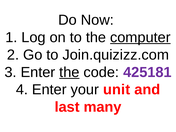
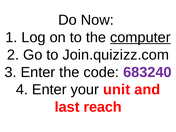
the at (69, 72) underline: present -> none
425181: 425181 -> 683240
many: many -> reach
